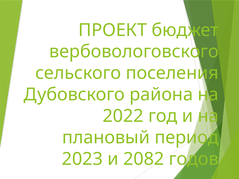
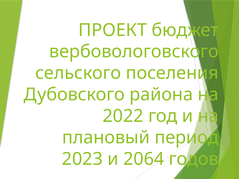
2082: 2082 -> 2064
